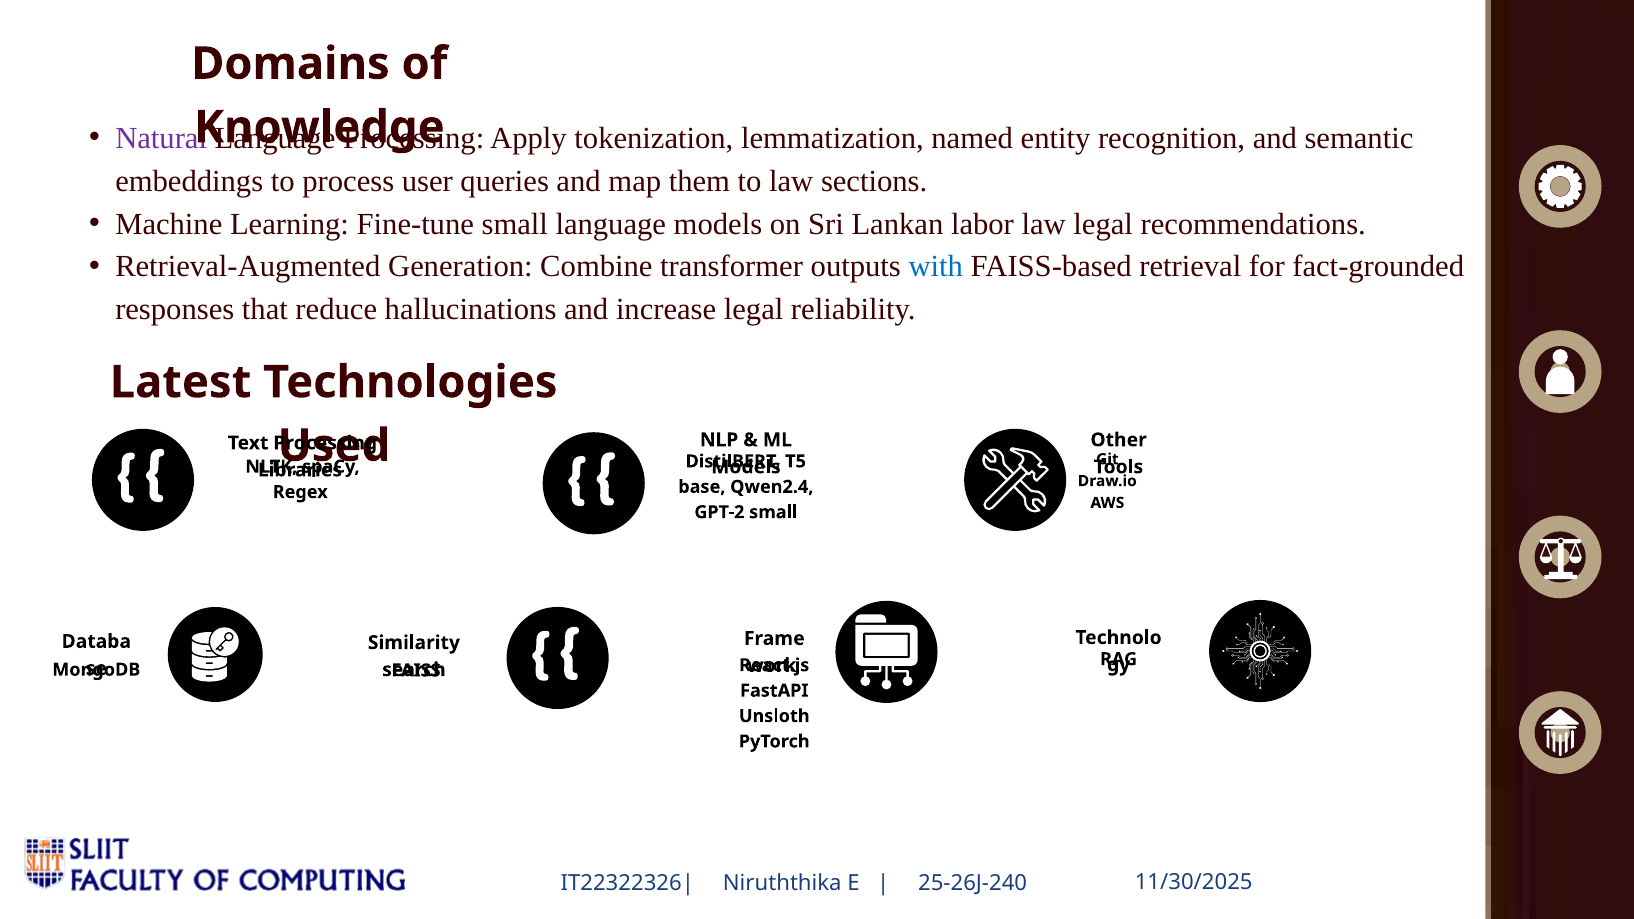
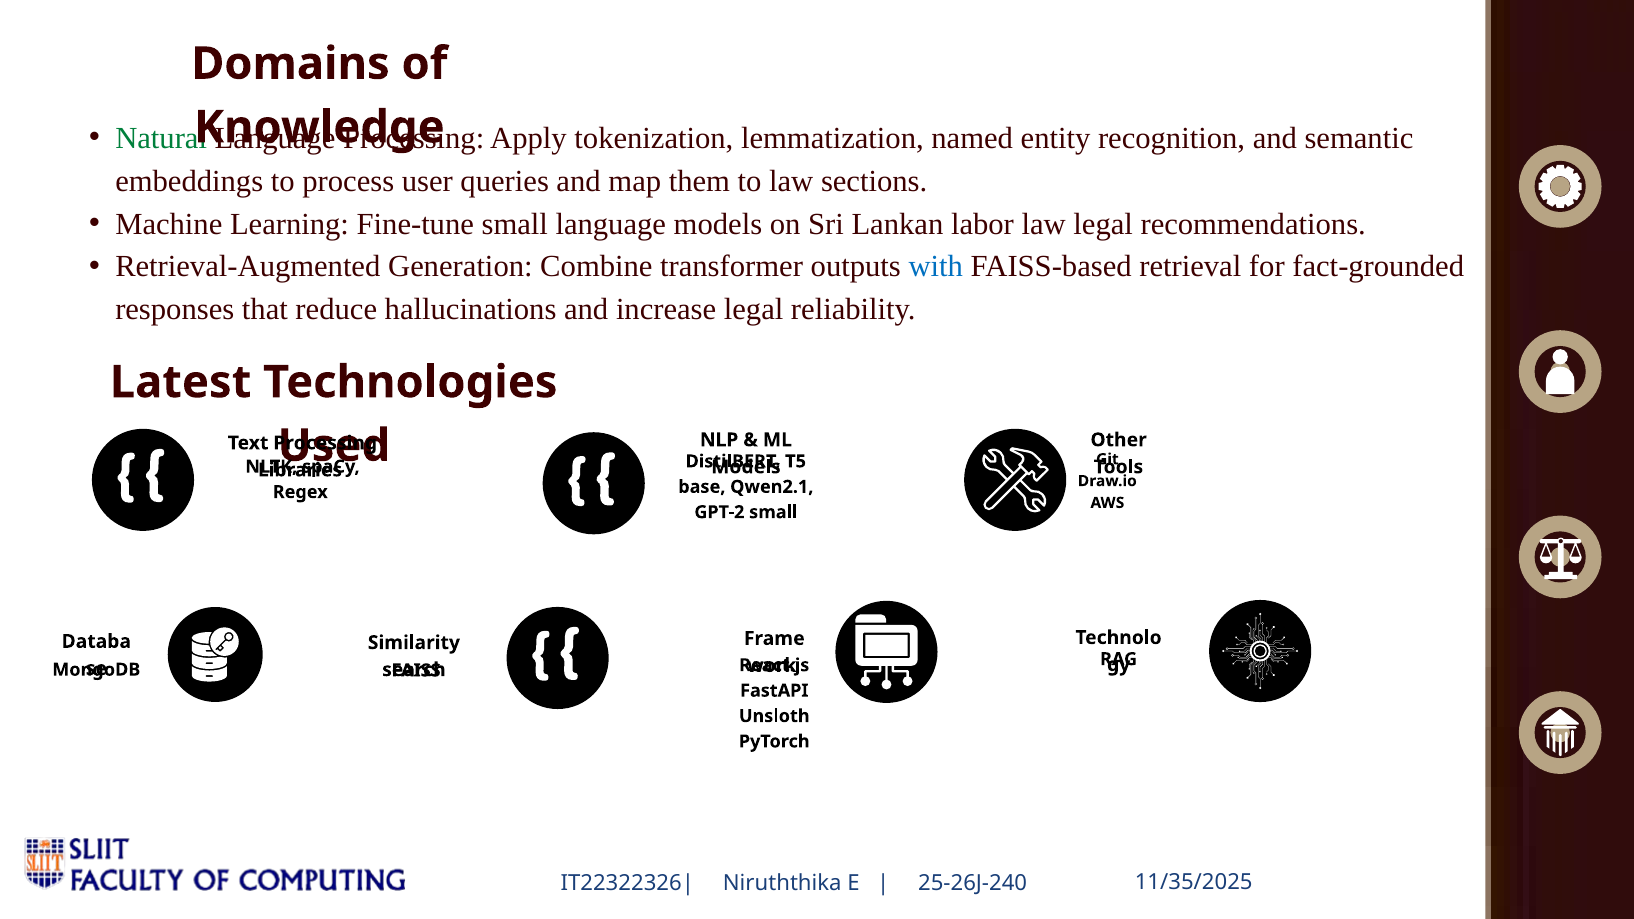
Natural colour: purple -> green
Qwen2.4: Qwen2.4 -> Qwen2.1
11/30/2025: 11/30/2025 -> 11/35/2025
